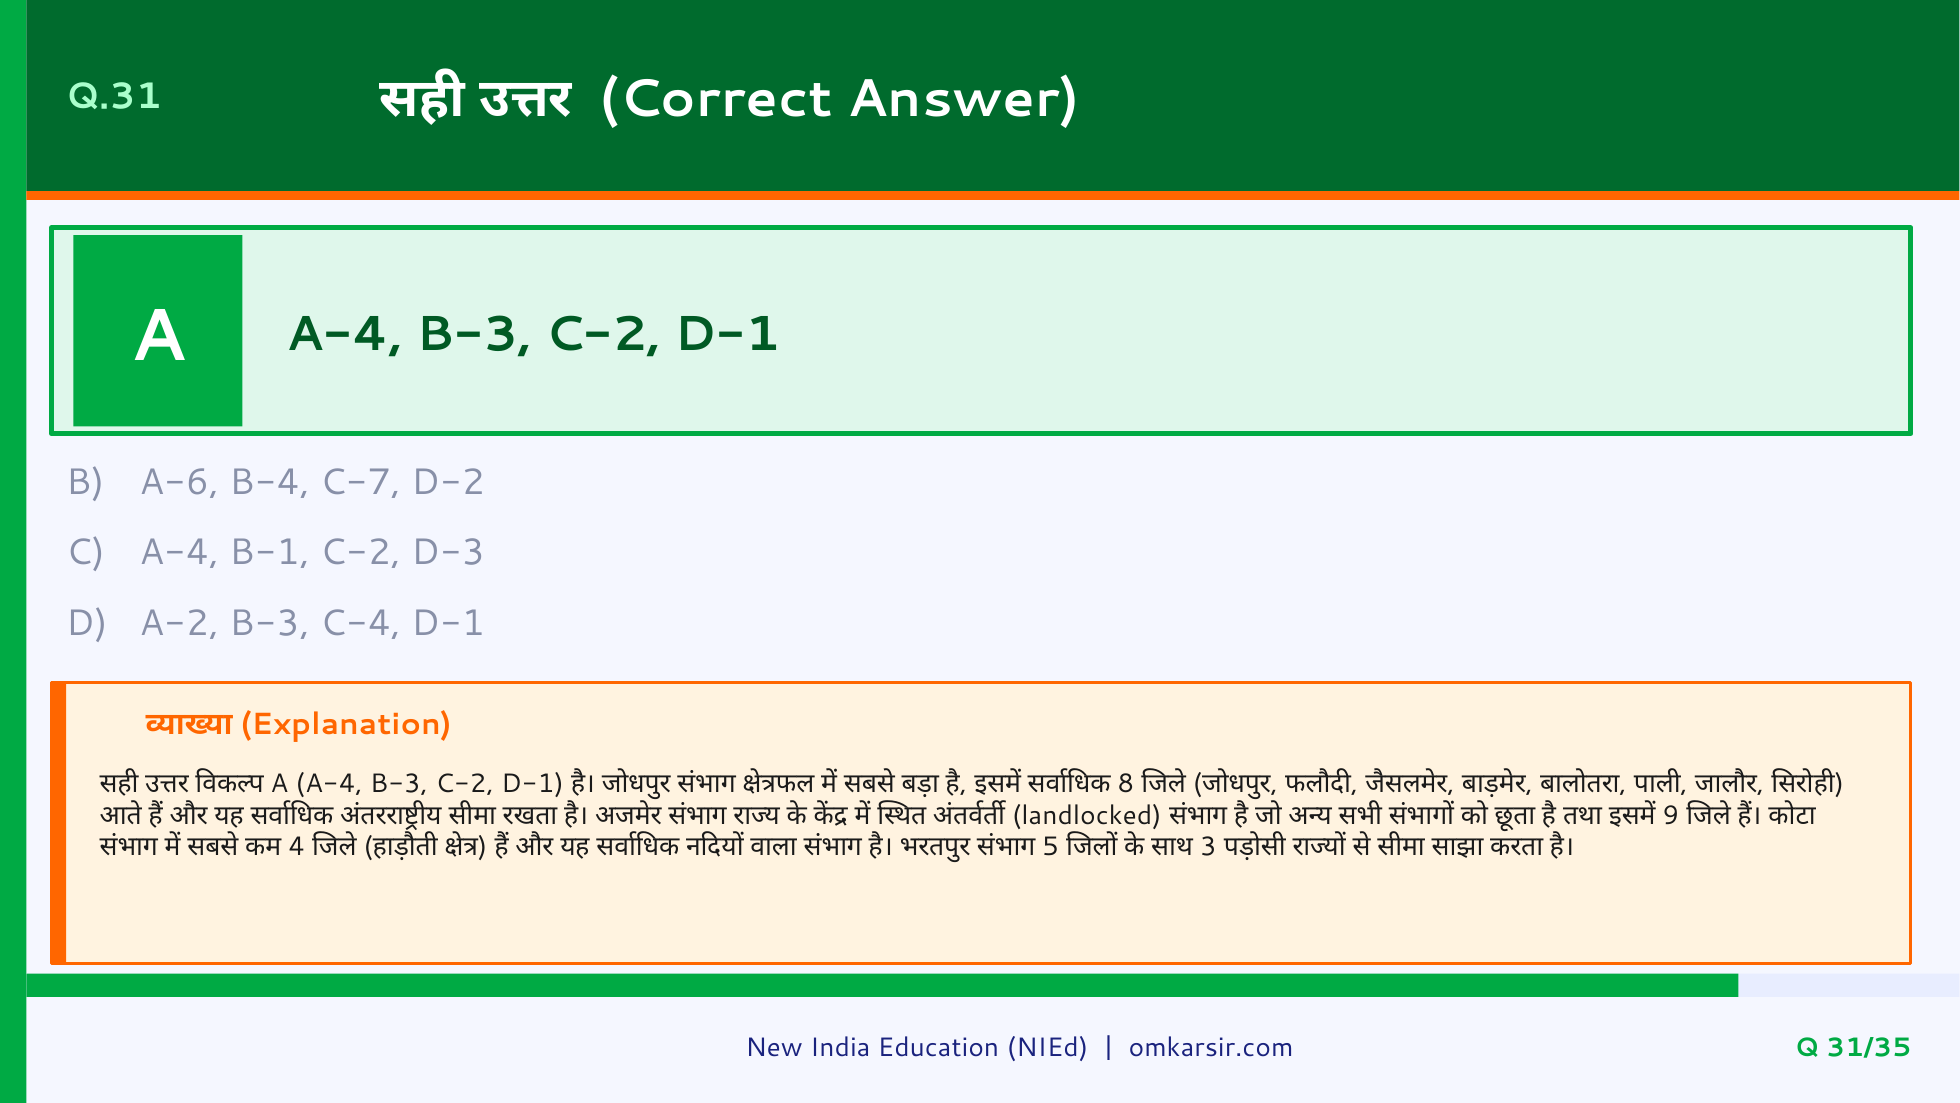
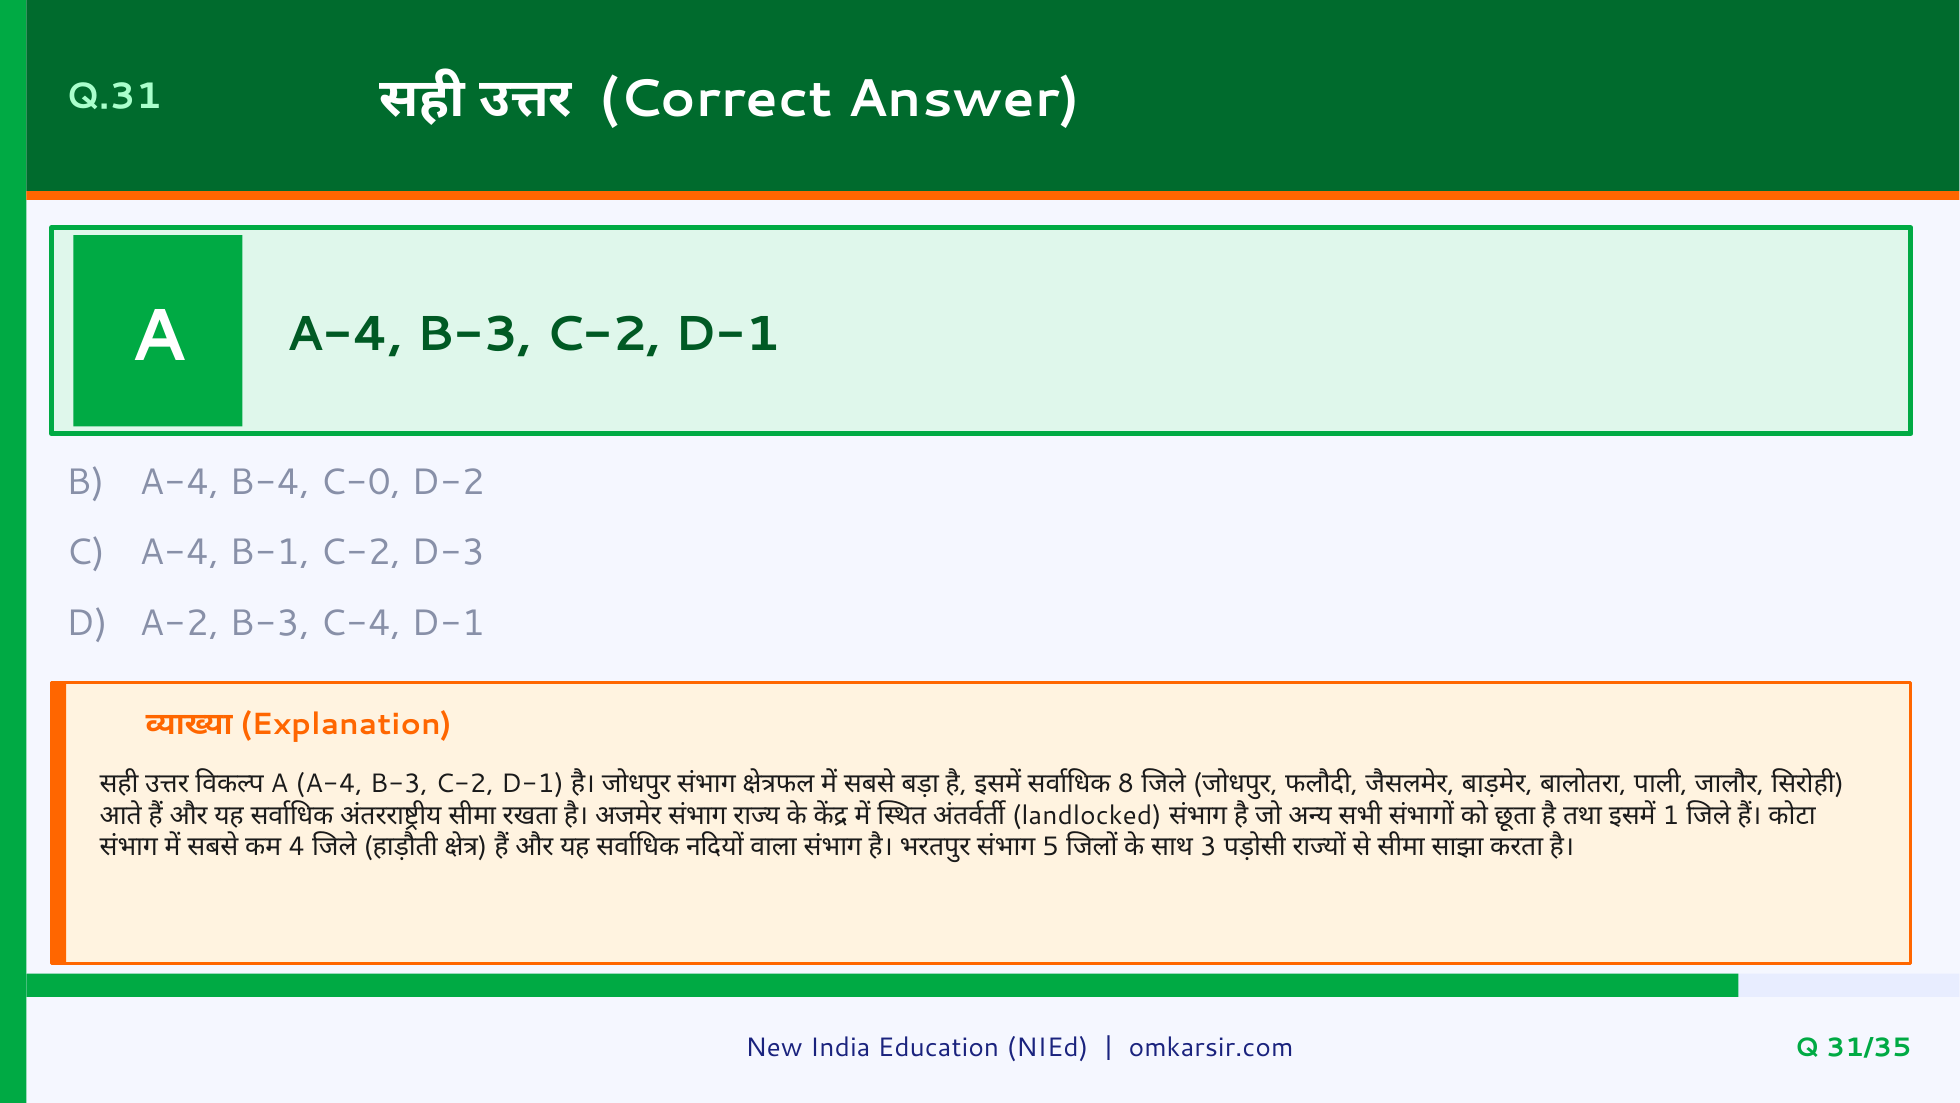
B A-6: A-6 -> A-4
C-7: C-7 -> C-0
9: 9 -> 1
